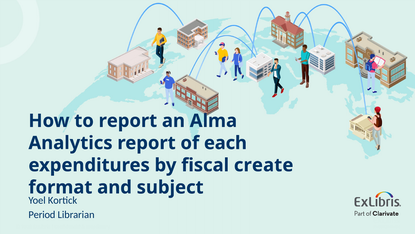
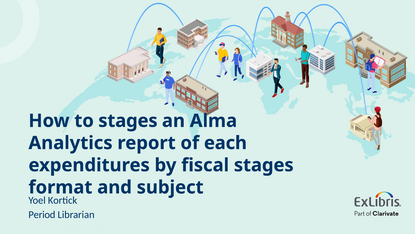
to report: report -> stages
fiscal create: create -> stages
